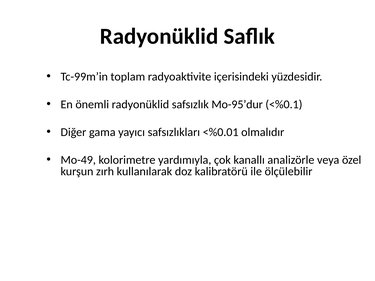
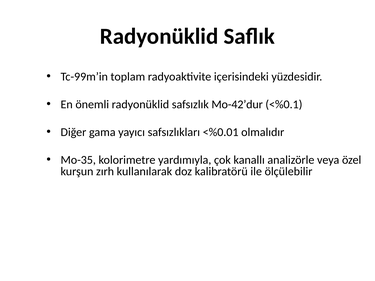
Mo-95’dur: Mo-95’dur -> Mo-42’dur
Mo-49: Mo-49 -> Mo-35
